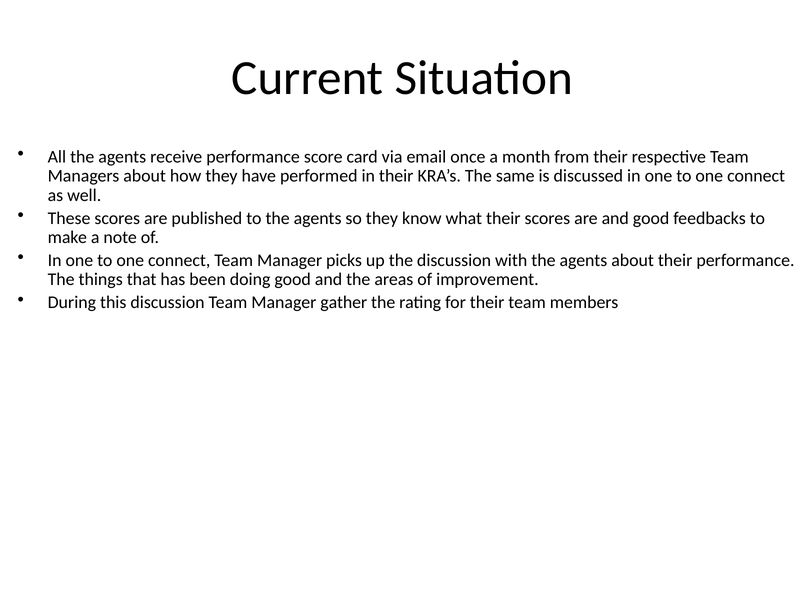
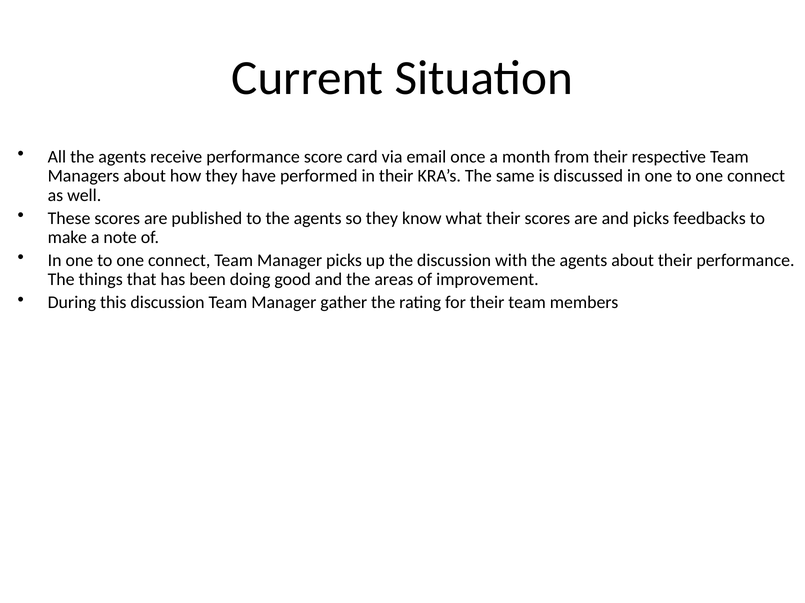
and good: good -> picks
